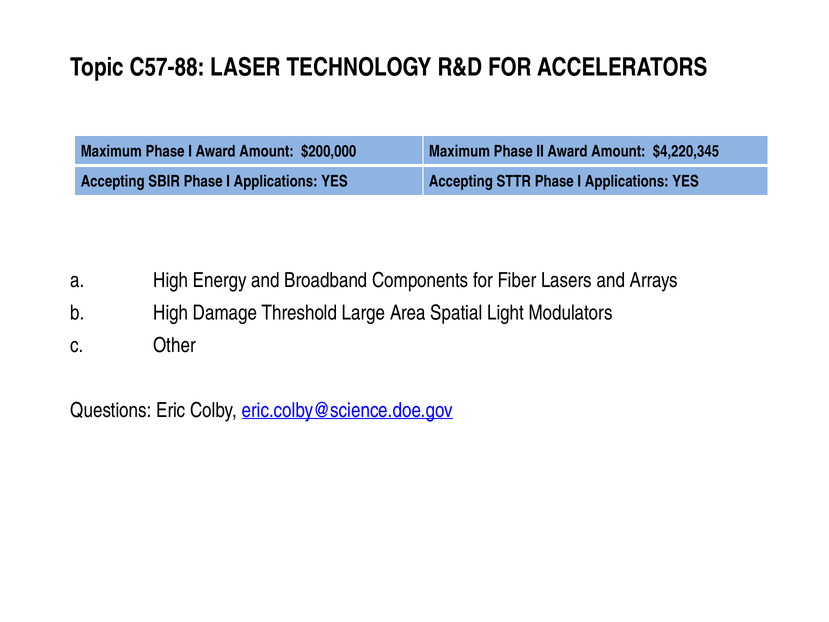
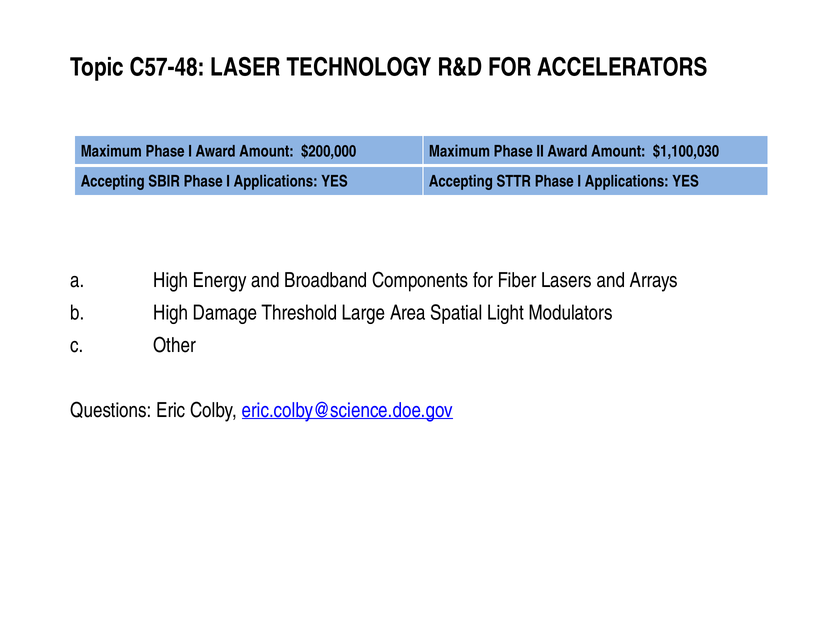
C57-88: C57-88 -> C57-48
$4,220,345: $4,220,345 -> $1,100,030
